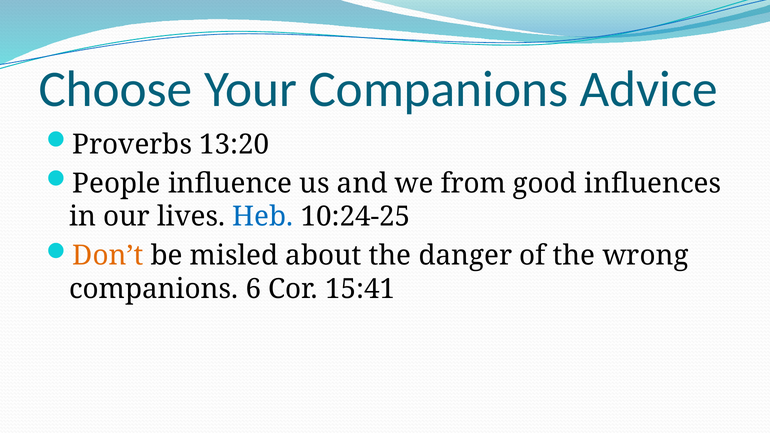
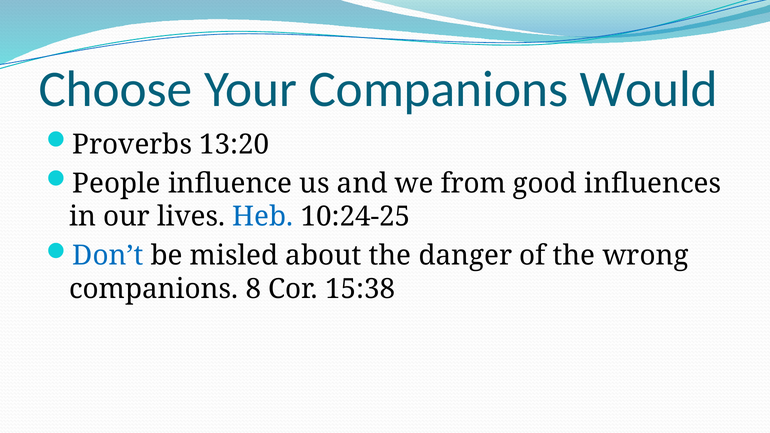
Advice: Advice -> Would
Don’t colour: orange -> blue
6: 6 -> 8
15:41: 15:41 -> 15:38
